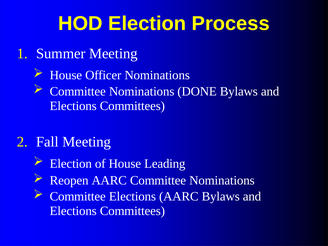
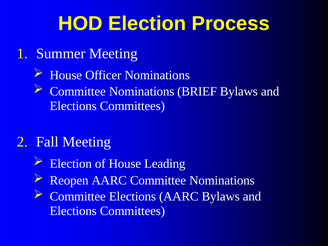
DONE: DONE -> BRIEF
